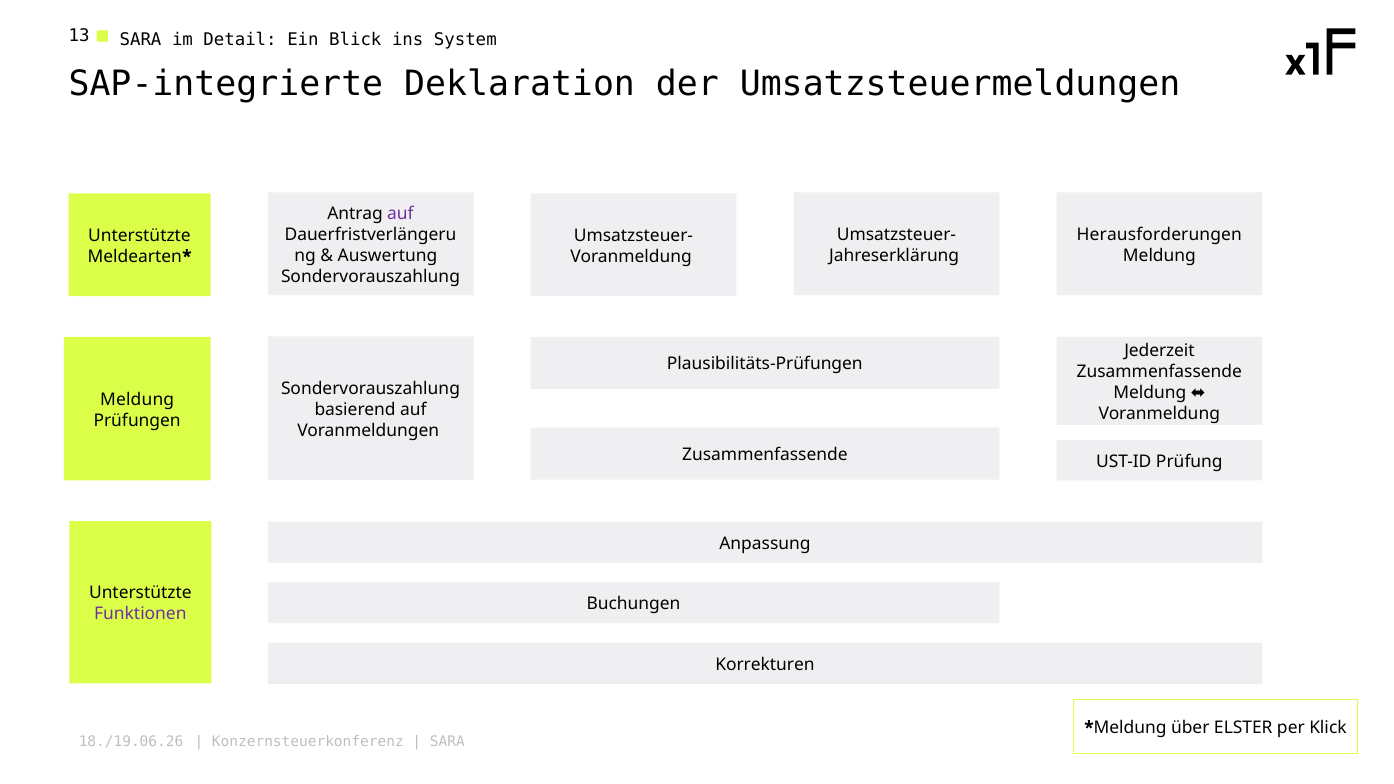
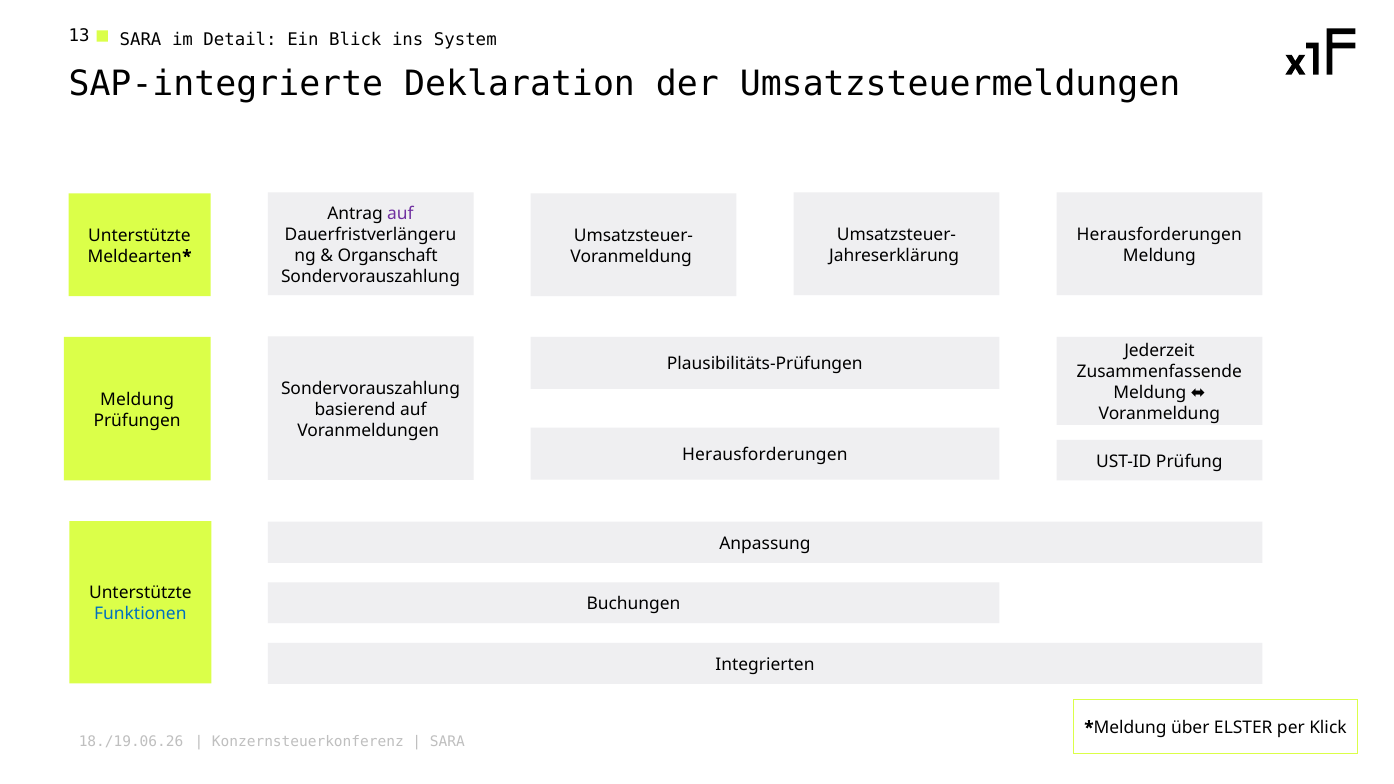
Auswertung: Auswertung -> Organschaft
Zusammenfassende at (765, 455): Zusammenfassende -> Herausforderungen
Funktionen colour: purple -> blue
Korrekturen: Korrekturen -> Integrierten
